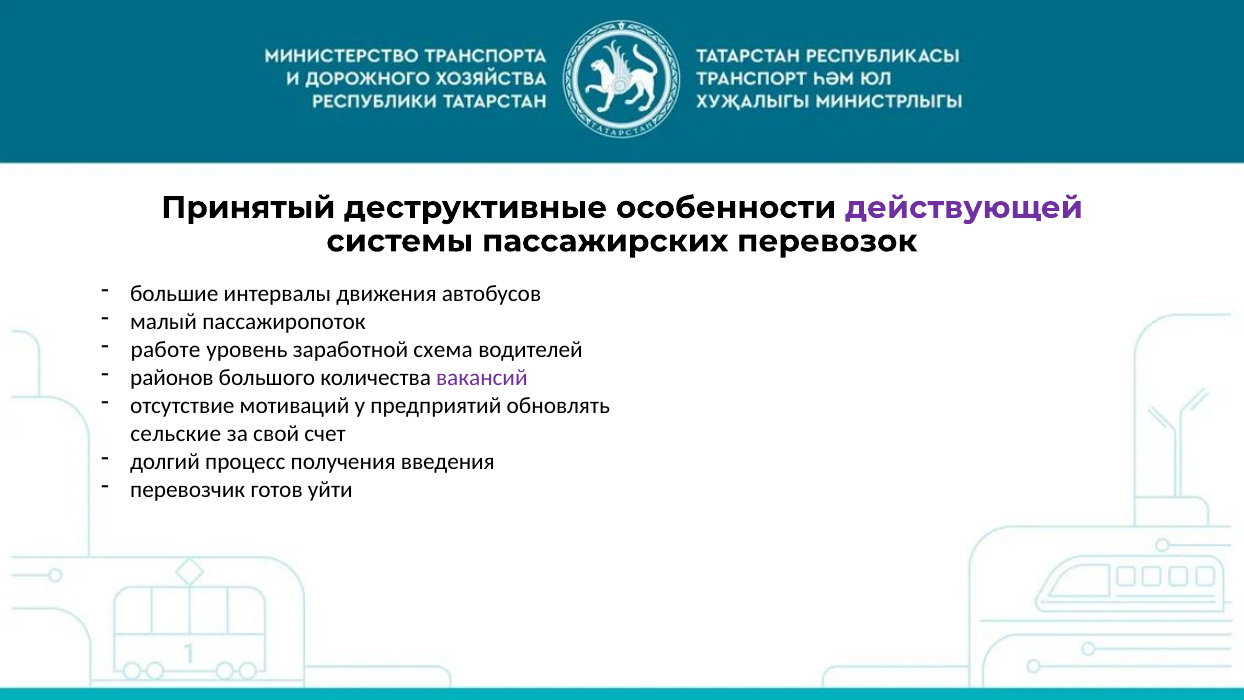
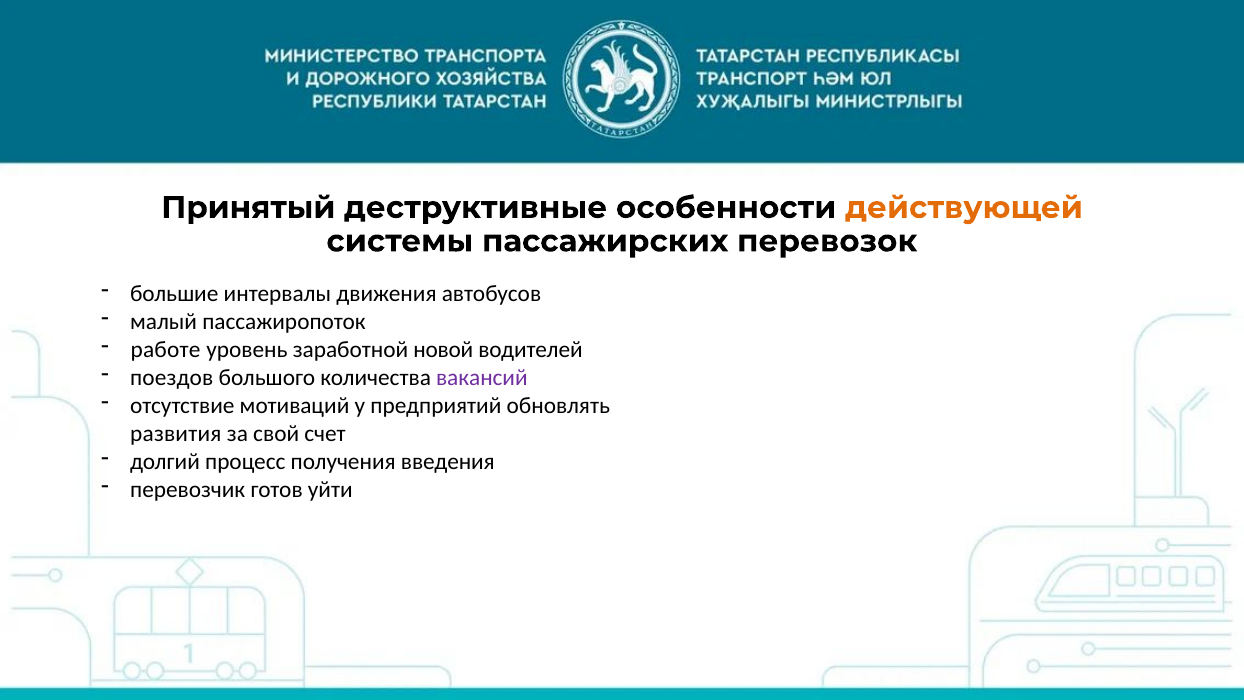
действующей colour: purple -> orange
схема: схема -> новой
районов: районов -> поездов
сельские: сельские -> развития
